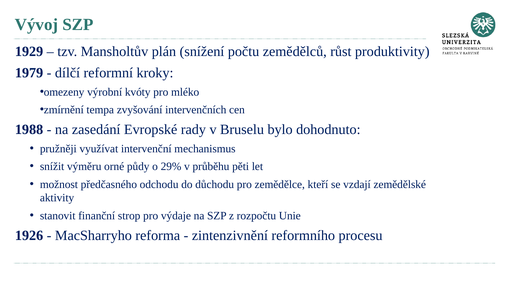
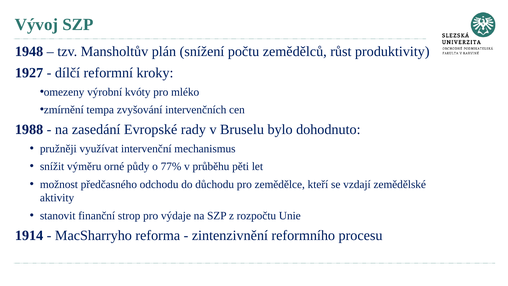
1929: 1929 -> 1948
1979: 1979 -> 1927
29%: 29% -> 77%
1926: 1926 -> 1914
